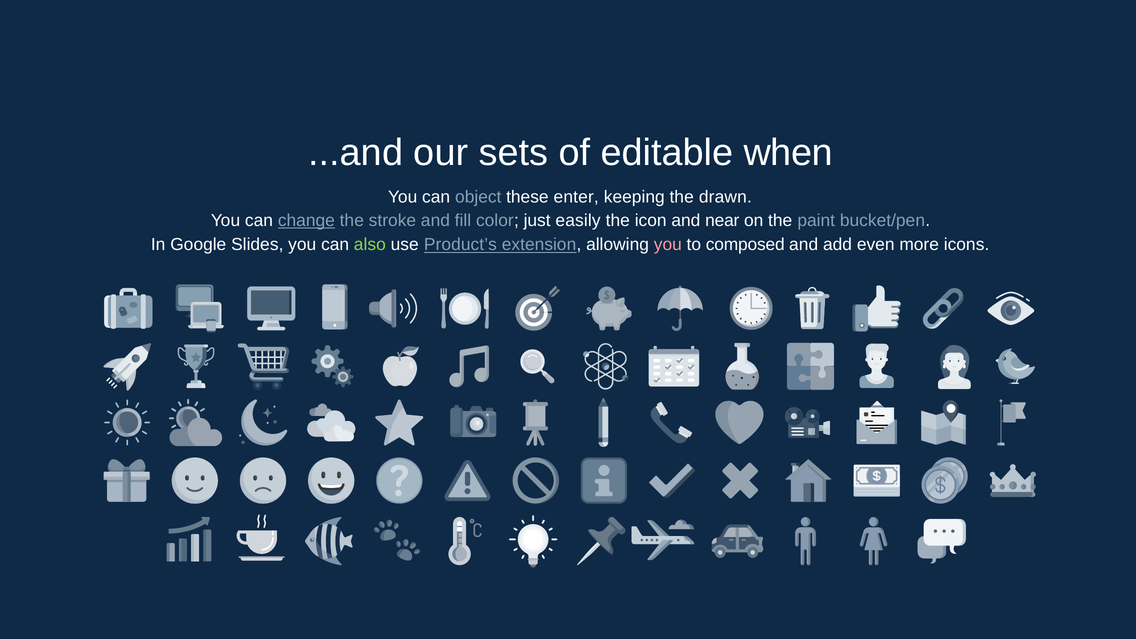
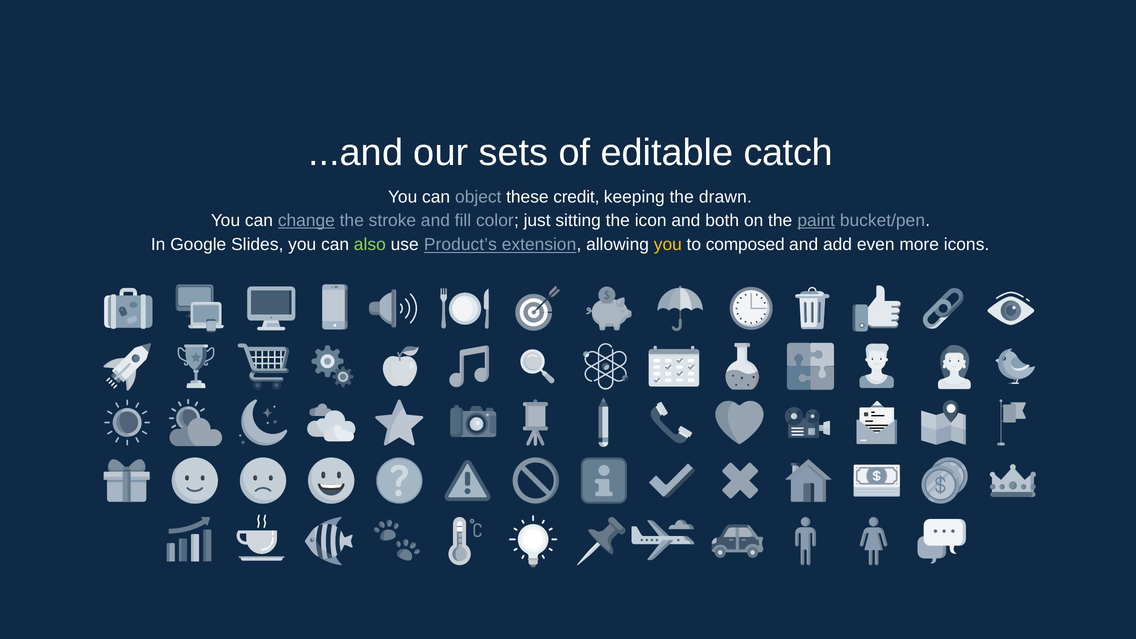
when: when -> catch
enter: enter -> credit
easily: easily -> sitting
near: near -> both
paint underline: none -> present
you at (668, 245) colour: pink -> yellow
